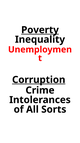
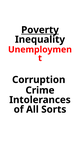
Corruption underline: present -> none
